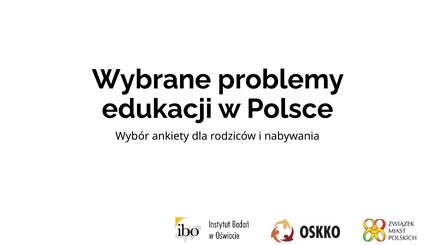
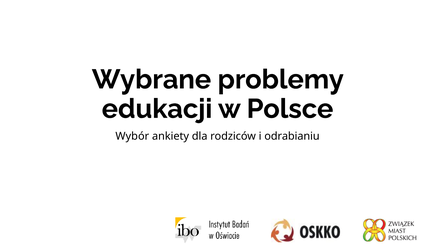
nabywania: nabywania -> odrabianiu
